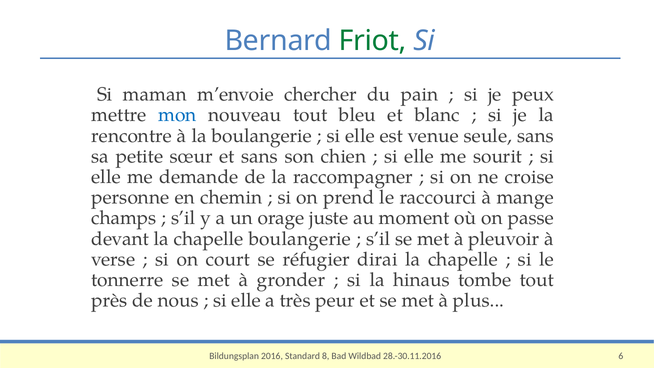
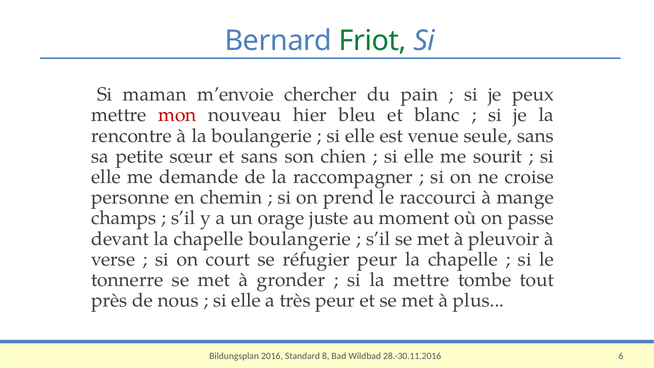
mon colour: blue -> red
nouveau tout: tout -> hier
réfugier dirai: dirai -> peur
la hinaus: hinaus -> mettre
